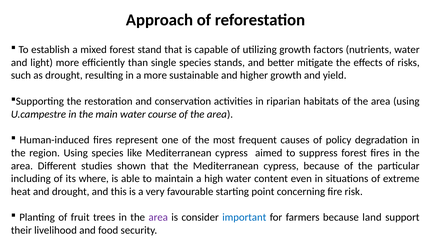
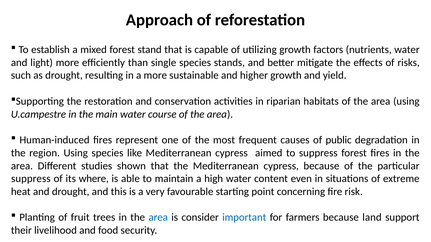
policy: policy -> public
including at (31, 179): including -> suppress
area at (158, 218) colour: purple -> blue
